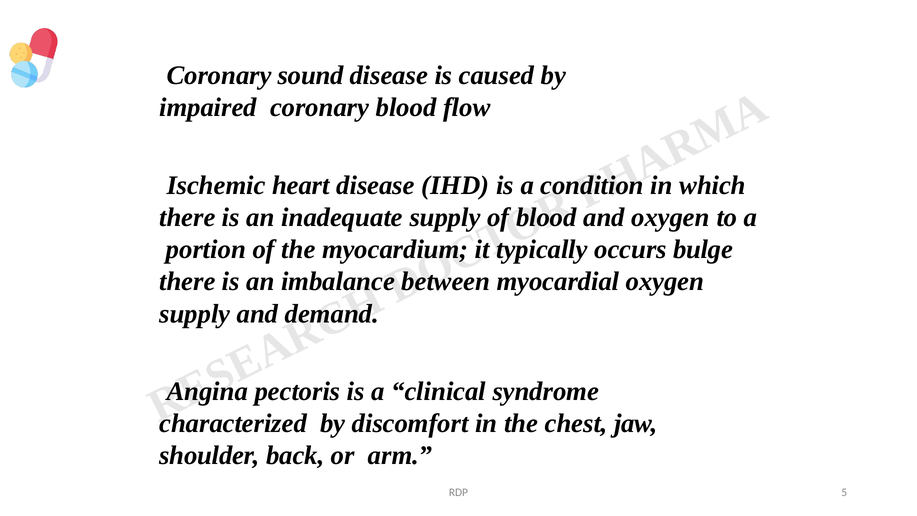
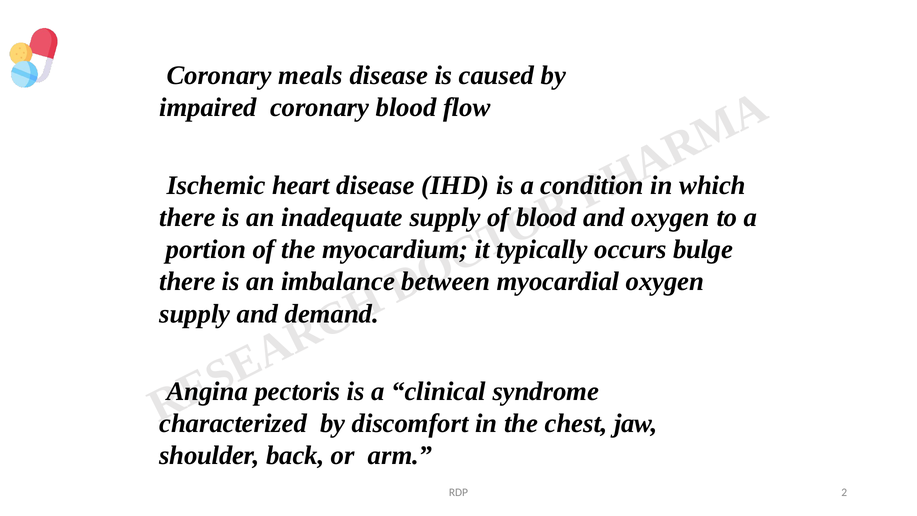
sound: sound -> meals
5: 5 -> 2
